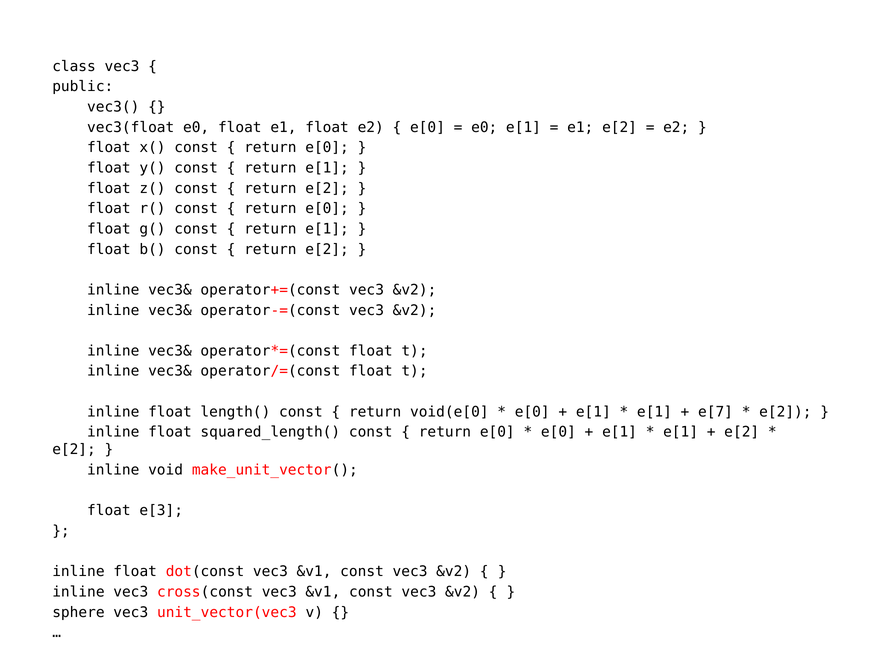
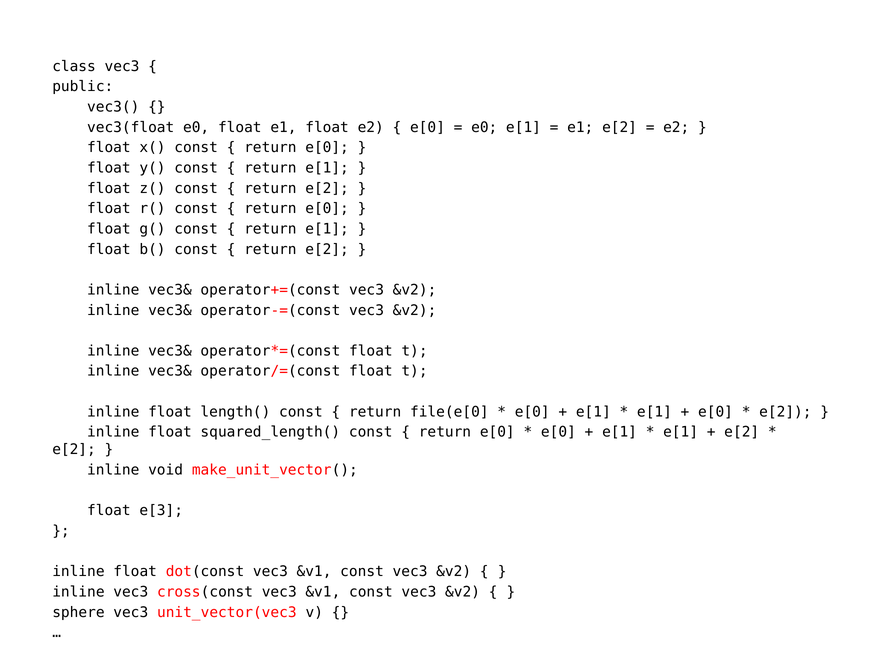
void(e[0: void(e[0 -> file(e[0
e[7 at (716, 412): e[7 -> e[0
